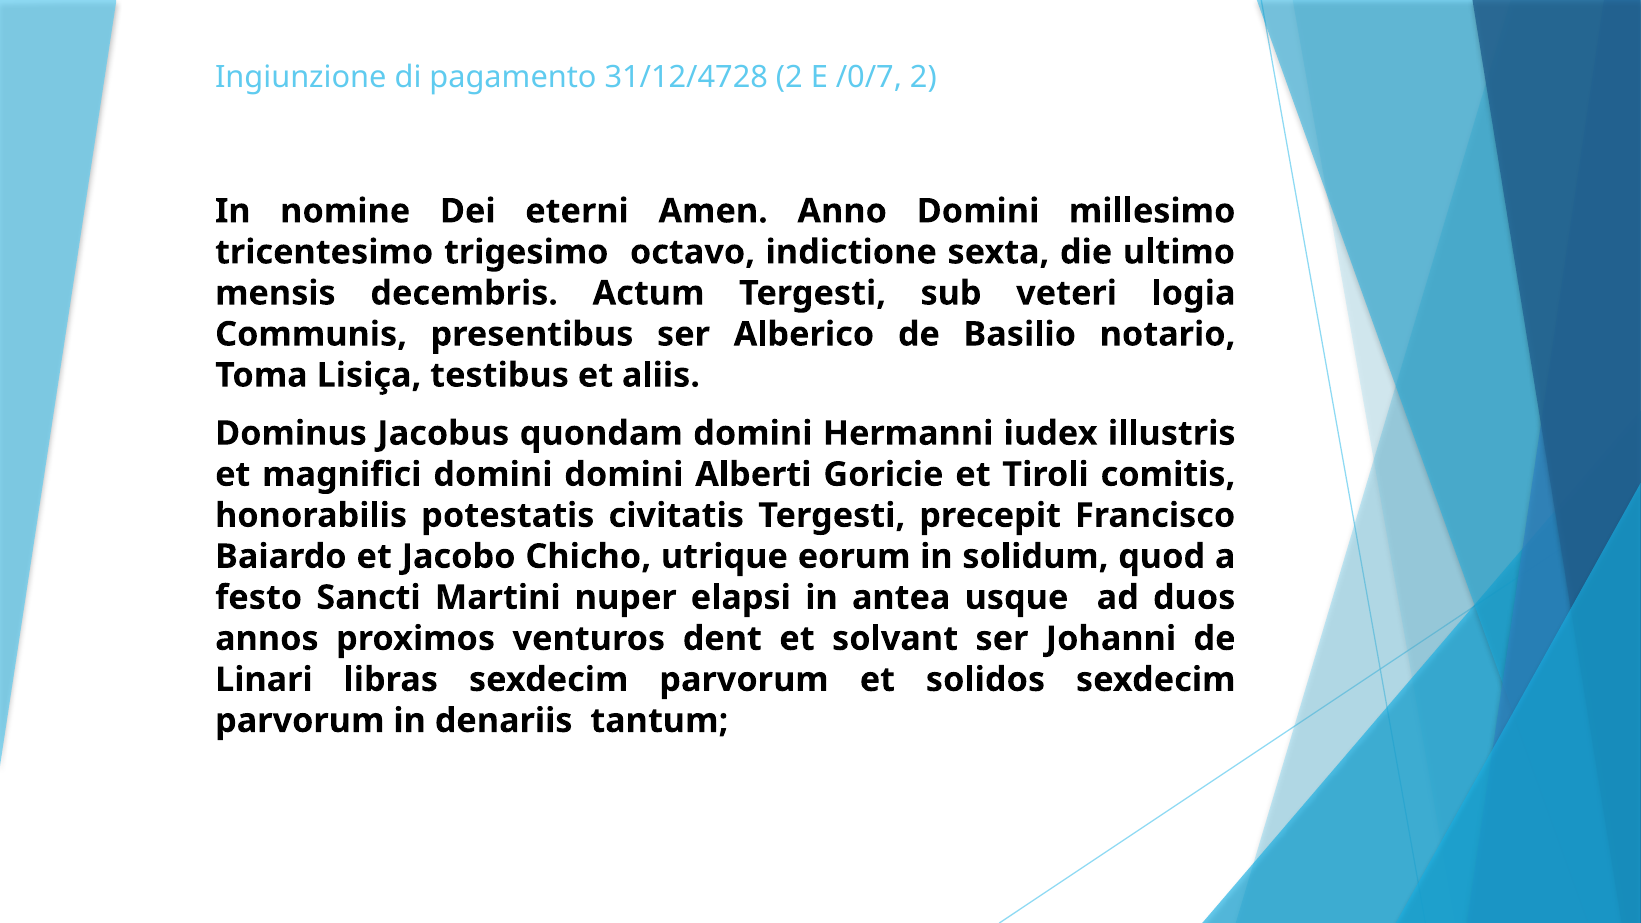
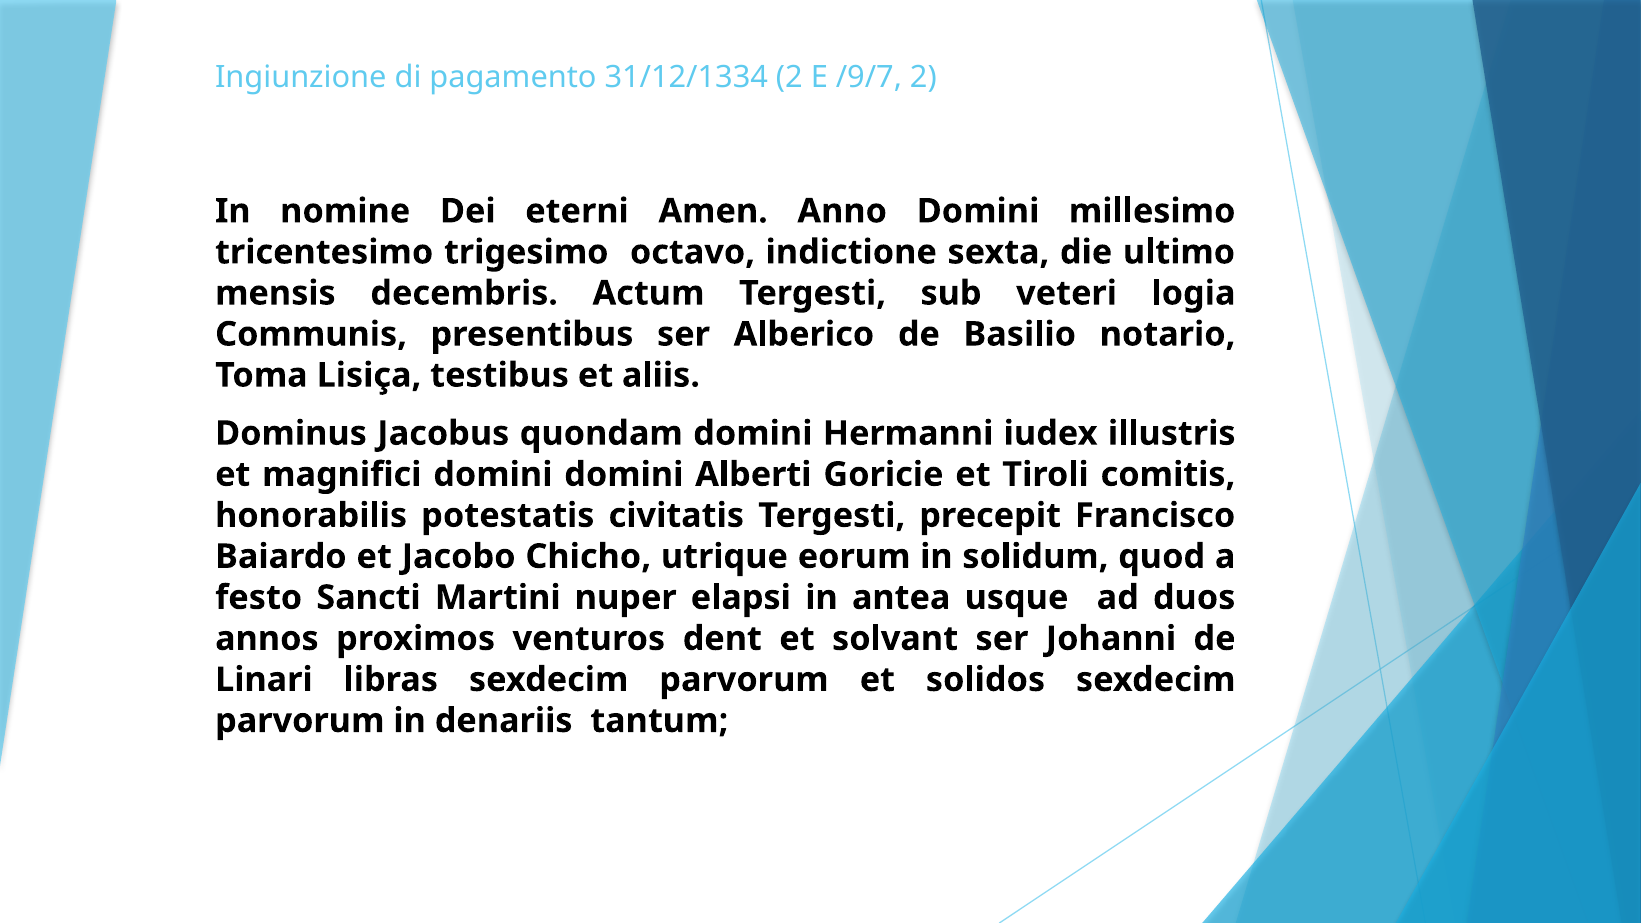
31/12/4728: 31/12/4728 -> 31/12/1334
/0/7: /0/7 -> /9/7
